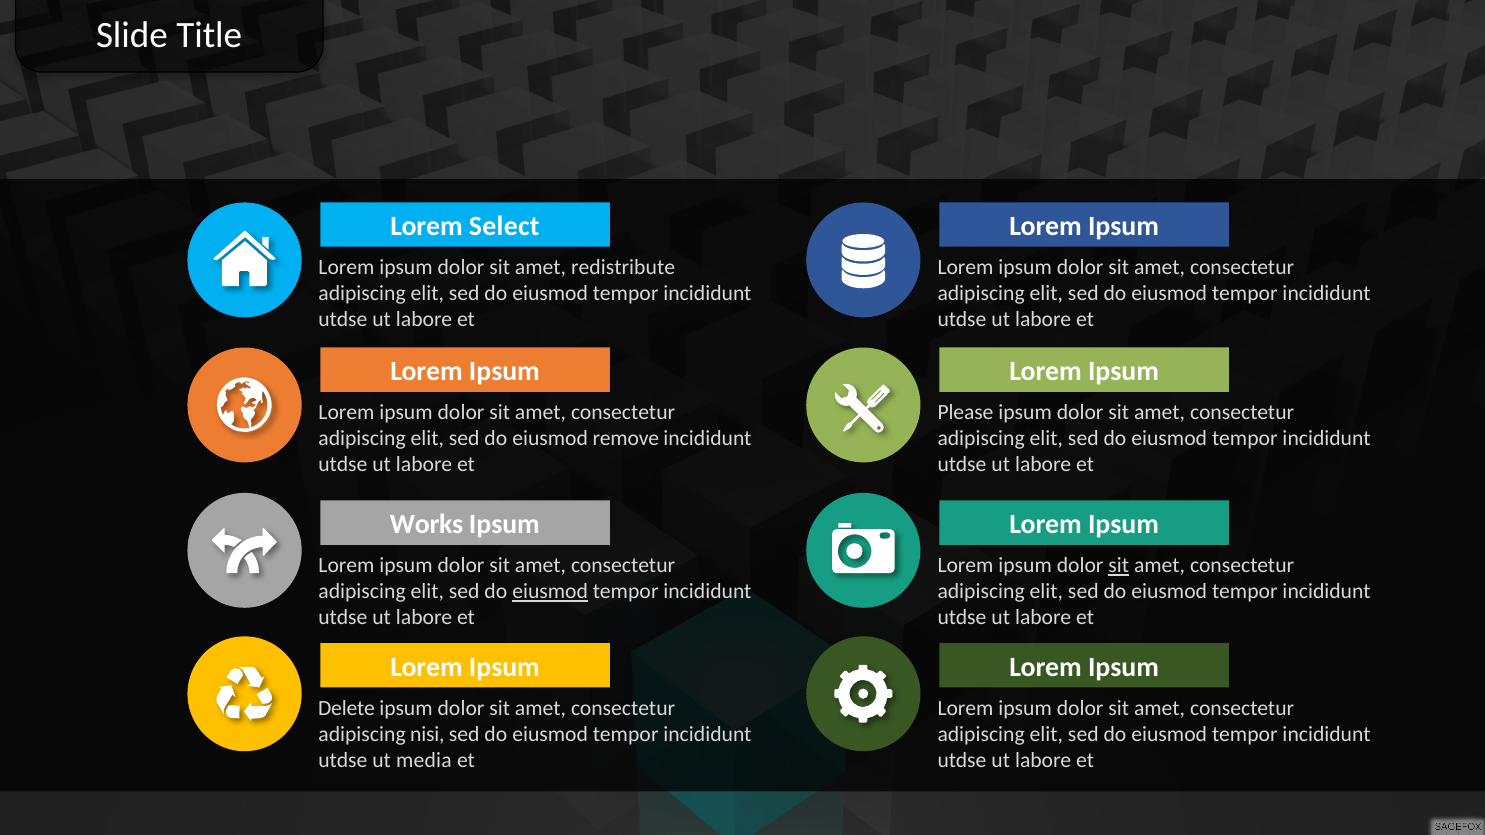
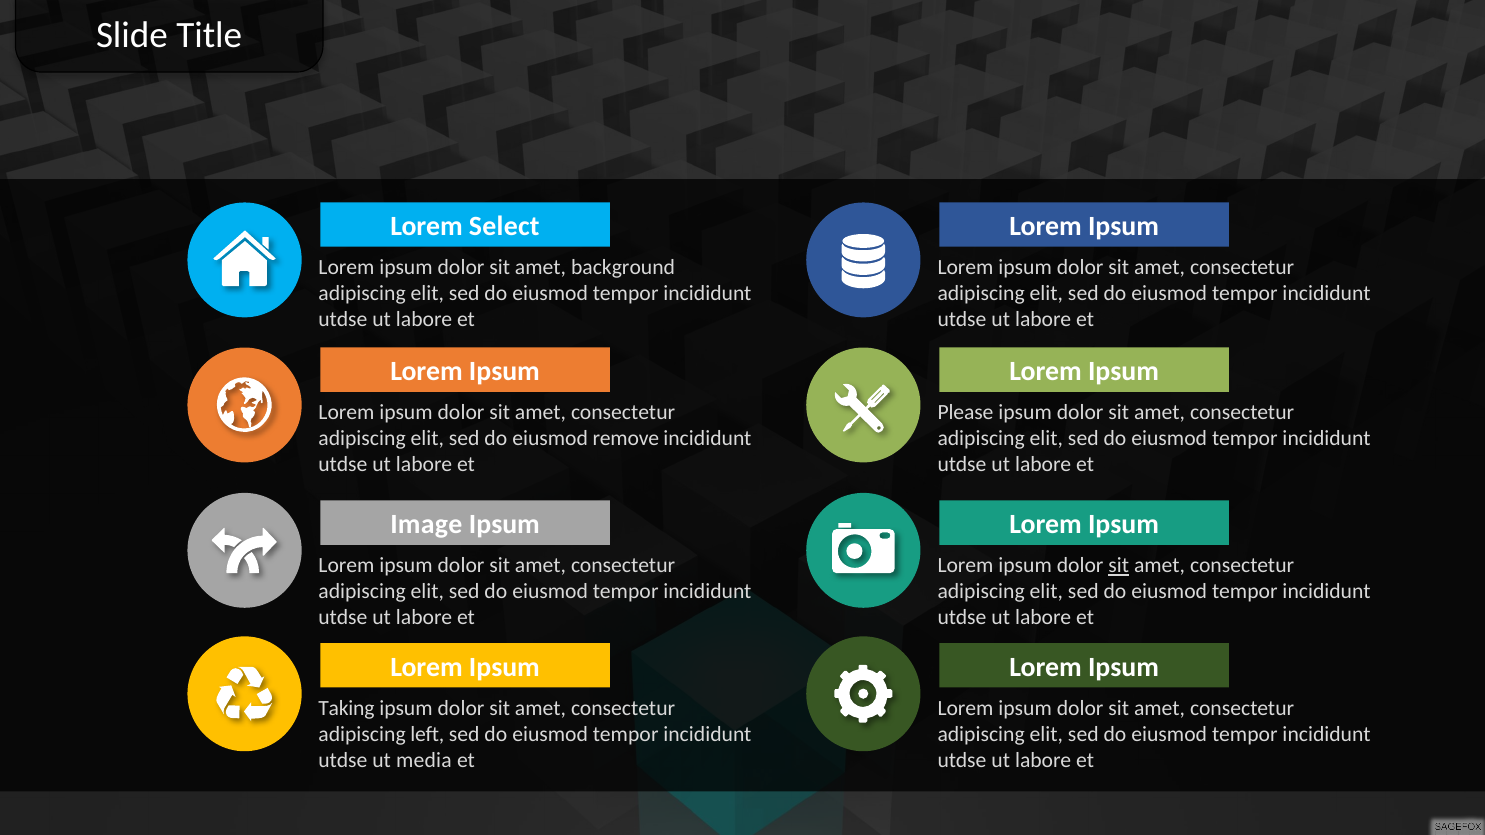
redistribute: redistribute -> background
Works: Works -> Image
eiusmod at (550, 592) underline: present -> none
Delete: Delete -> Taking
nisi: nisi -> left
